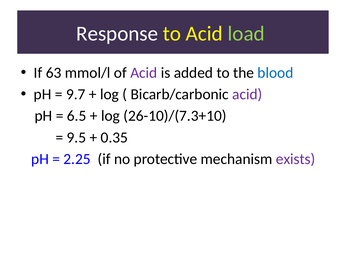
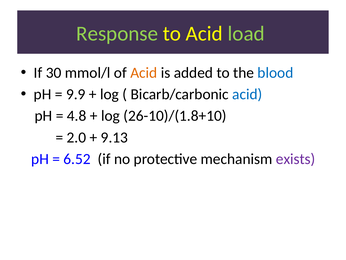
Response colour: white -> light green
63: 63 -> 30
Acid at (144, 73) colour: purple -> orange
9.7: 9.7 -> 9.9
acid at (247, 94) colour: purple -> blue
6.5: 6.5 -> 4.8
26-10)/(7.3+10: 26-10)/(7.3+10 -> 26-10)/(1.8+10
9.5: 9.5 -> 2.0
0.35: 0.35 -> 9.13
2.25: 2.25 -> 6.52
